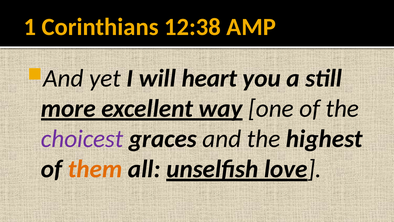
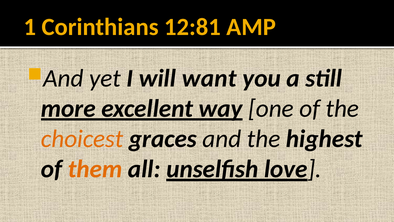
12:38: 12:38 -> 12:81
heart: heart -> want
choicest colour: purple -> orange
